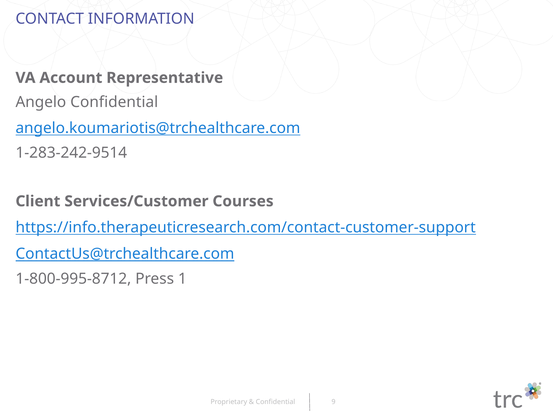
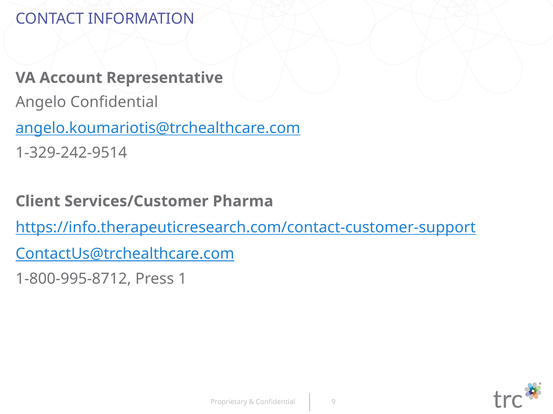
1-283-242-9514: 1-283-242-9514 -> 1-329-242-9514
Courses: Courses -> Pharma
